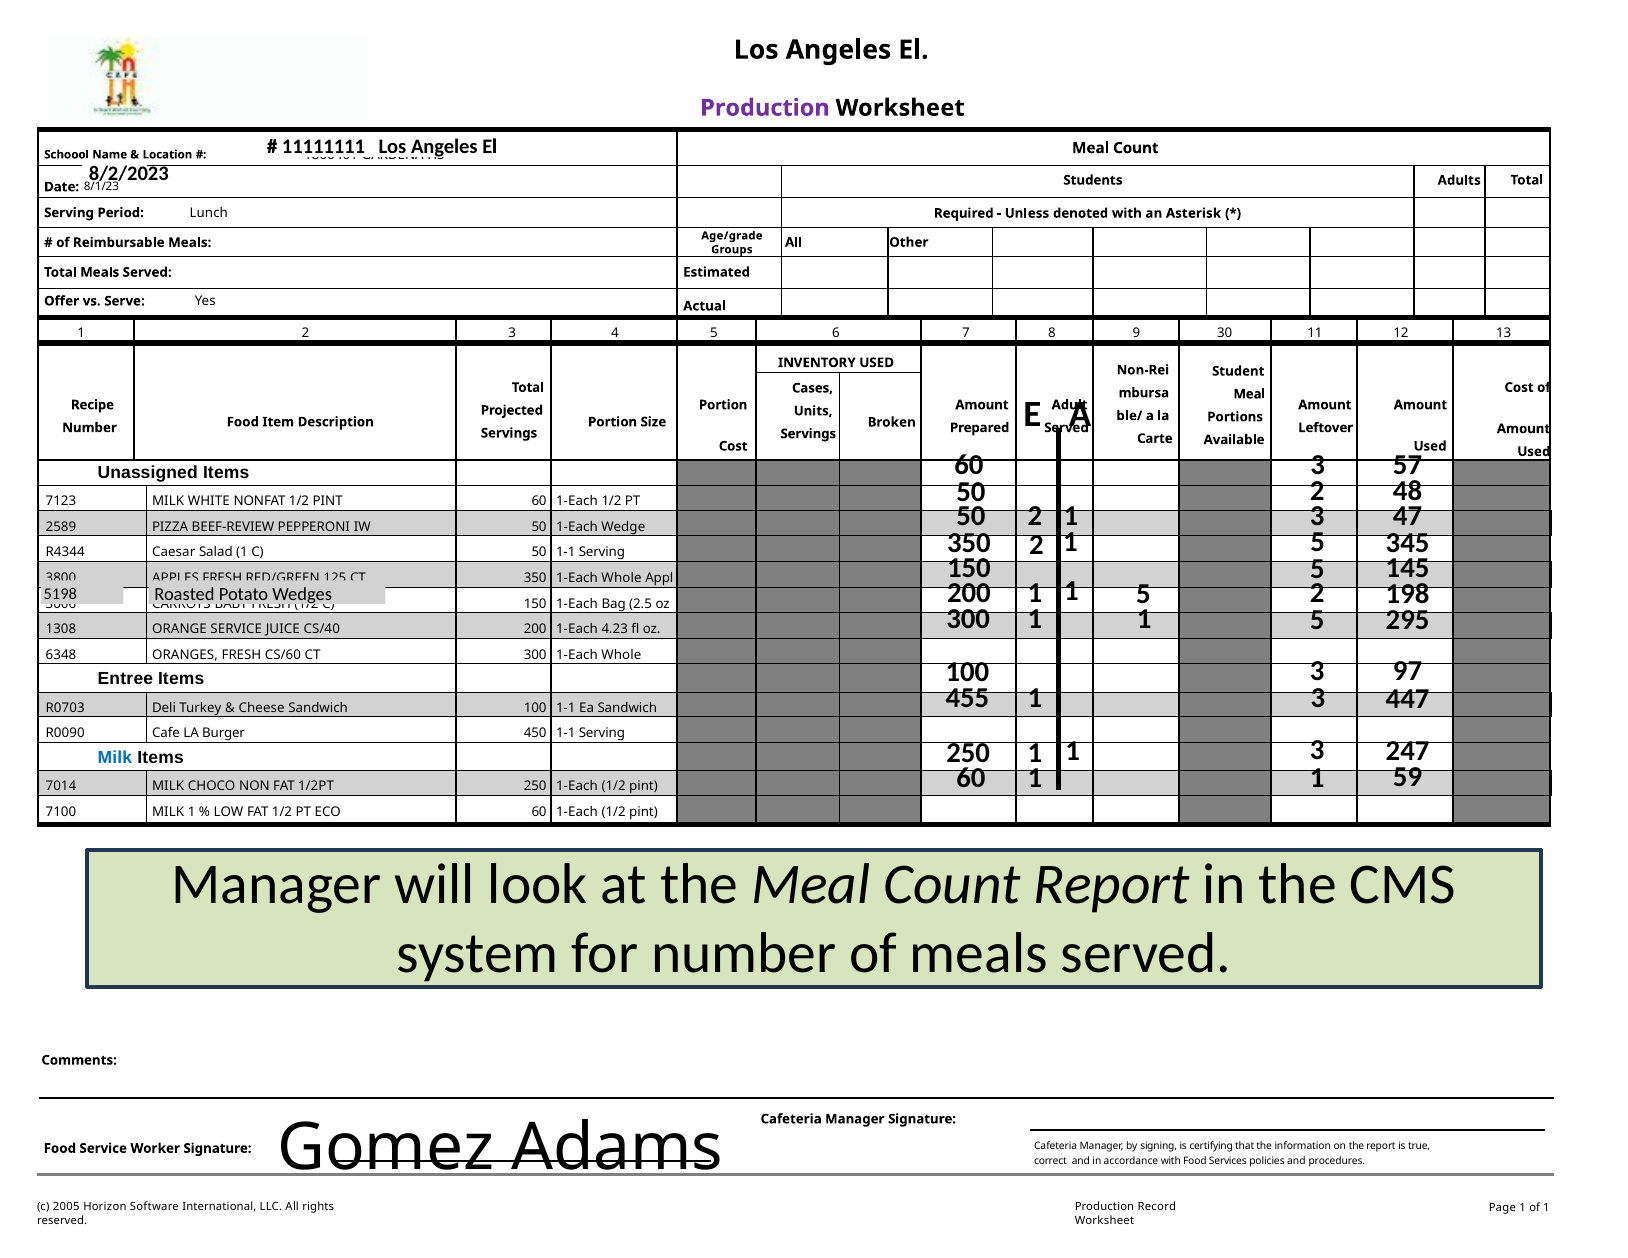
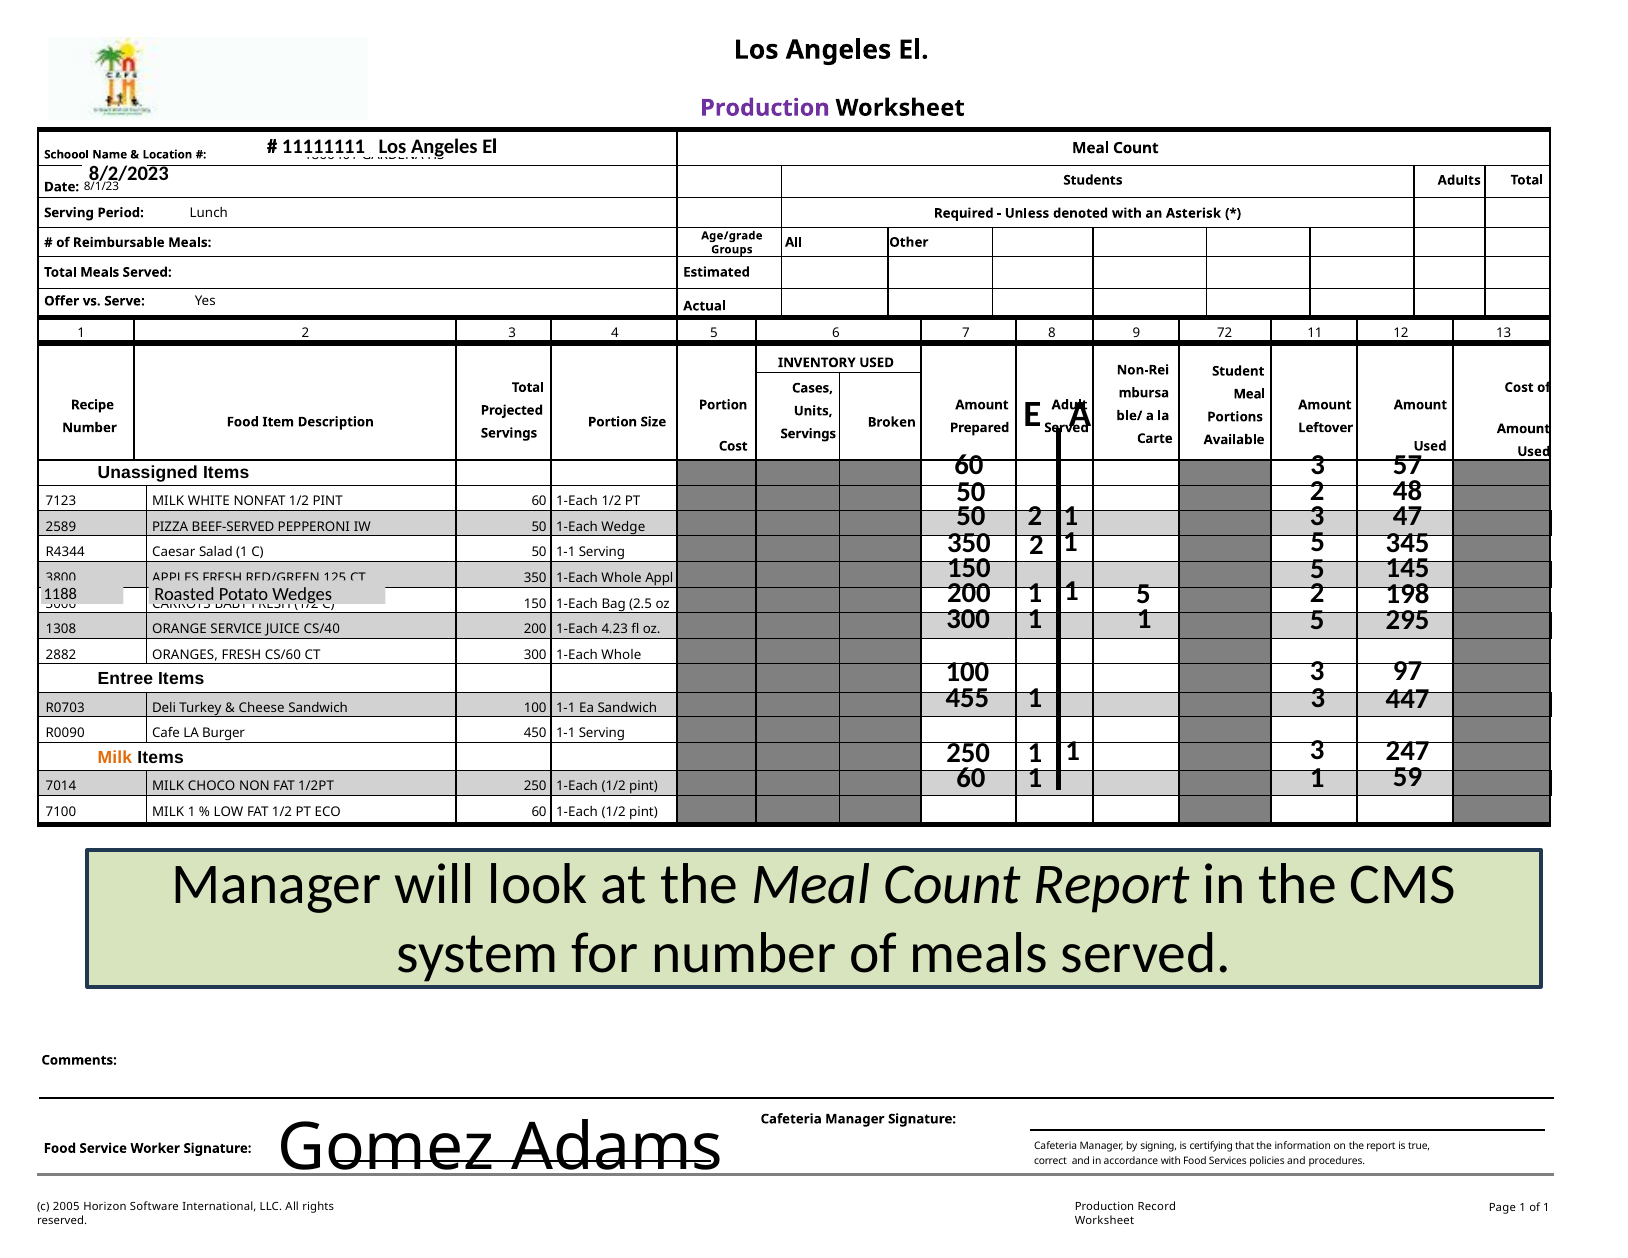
30: 30 -> 72
BEEF-REVIEW: BEEF-REVIEW -> BEEF-SERVED
5198: 5198 -> 1188
6348: 6348 -> 2882
Milk at (115, 757) colour: blue -> orange
